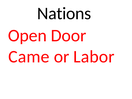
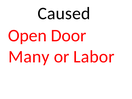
Nations: Nations -> Caused
Came: Came -> Many
